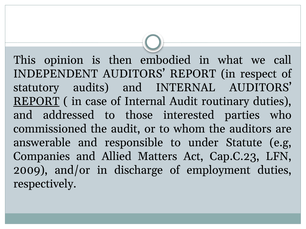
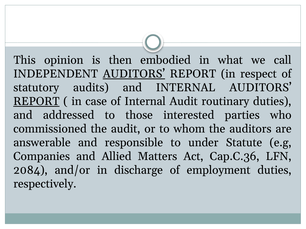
AUDITORS at (134, 74) underline: none -> present
Cap.C.23: Cap.C.23 -> Cap.C.36
2009: 2009 -> 2084
